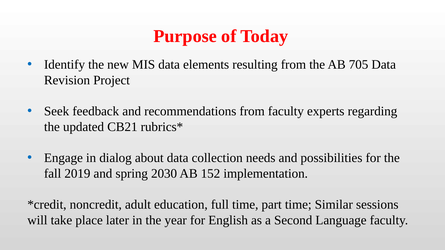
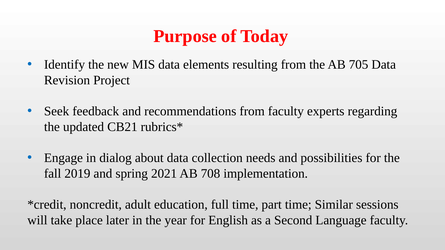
2030: 2030 -> 2021
152: 152 -> 708
